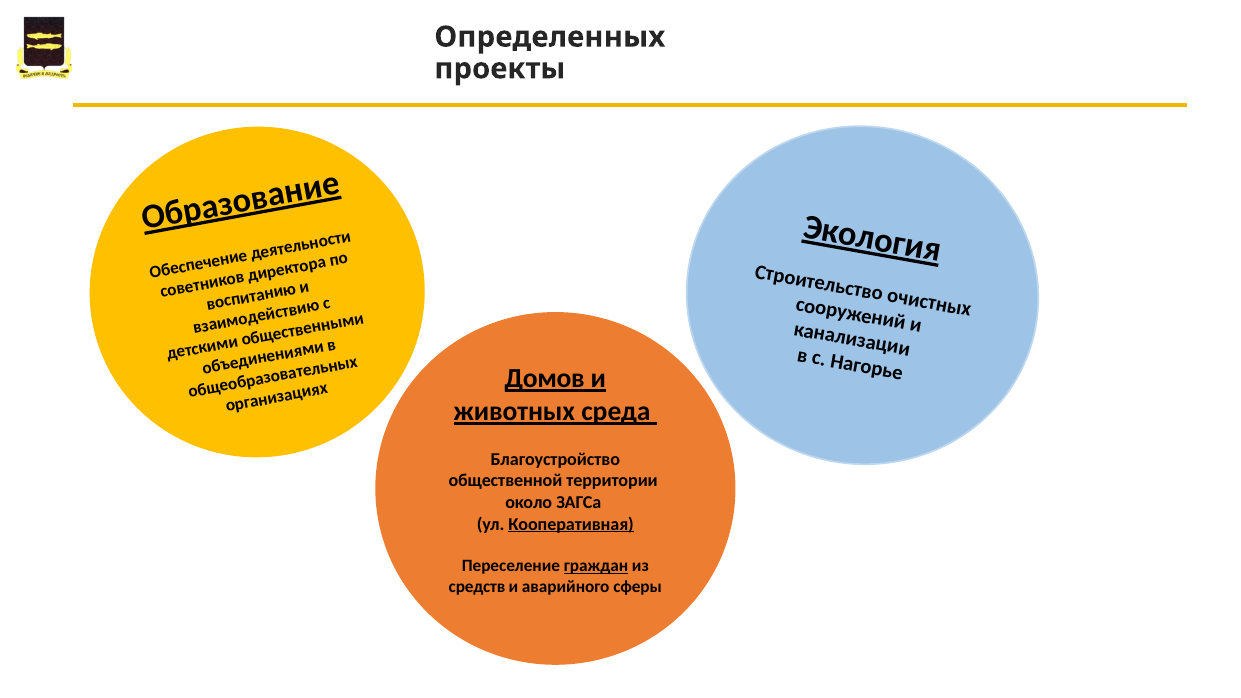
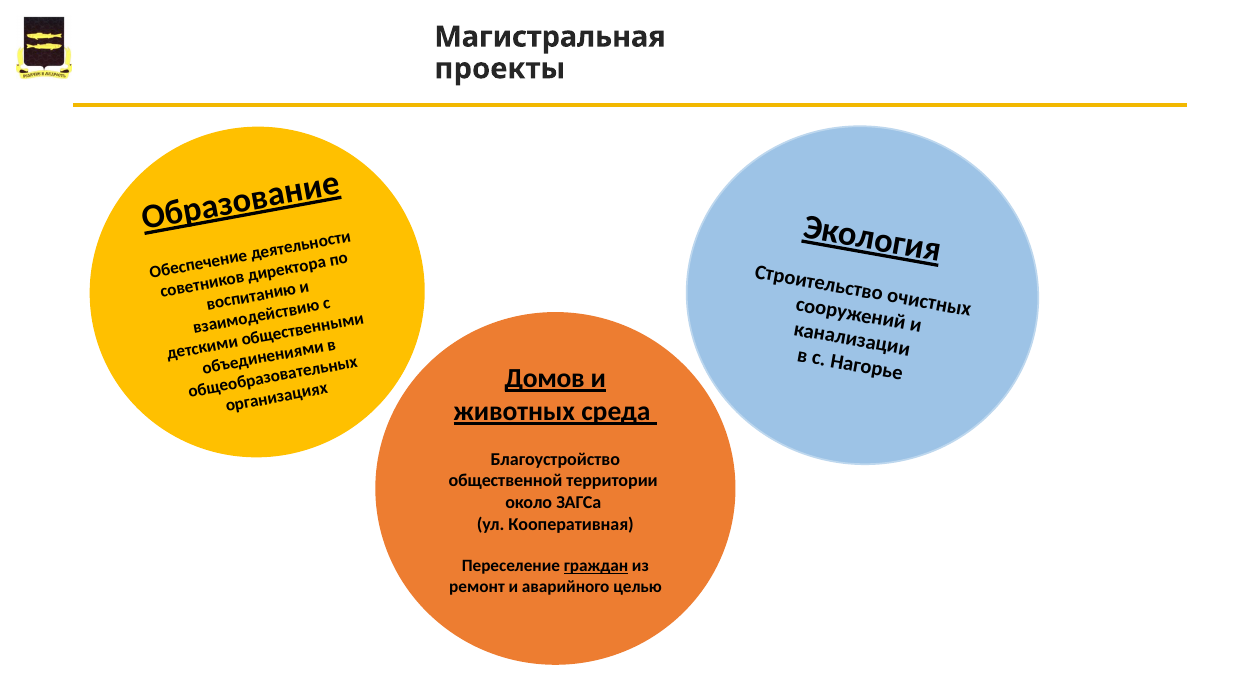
Определенных: Определенных -> Магистральная
Кооперативная underline: present -> none
средств: средств -> ремонт
сферы: сферы -> целью
